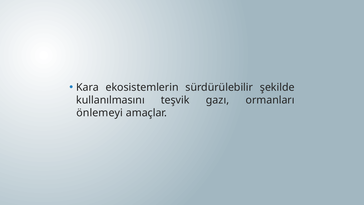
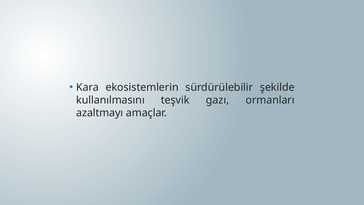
önlemeyi: önlemeyi -> azaltmayı
